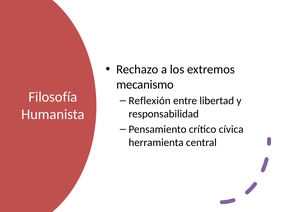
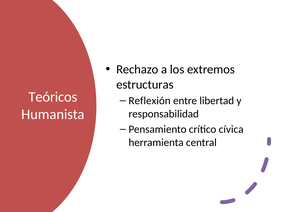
mecanismo: mecanismo -> estructuras
Filosofía: Filosofía -> Teóricos
